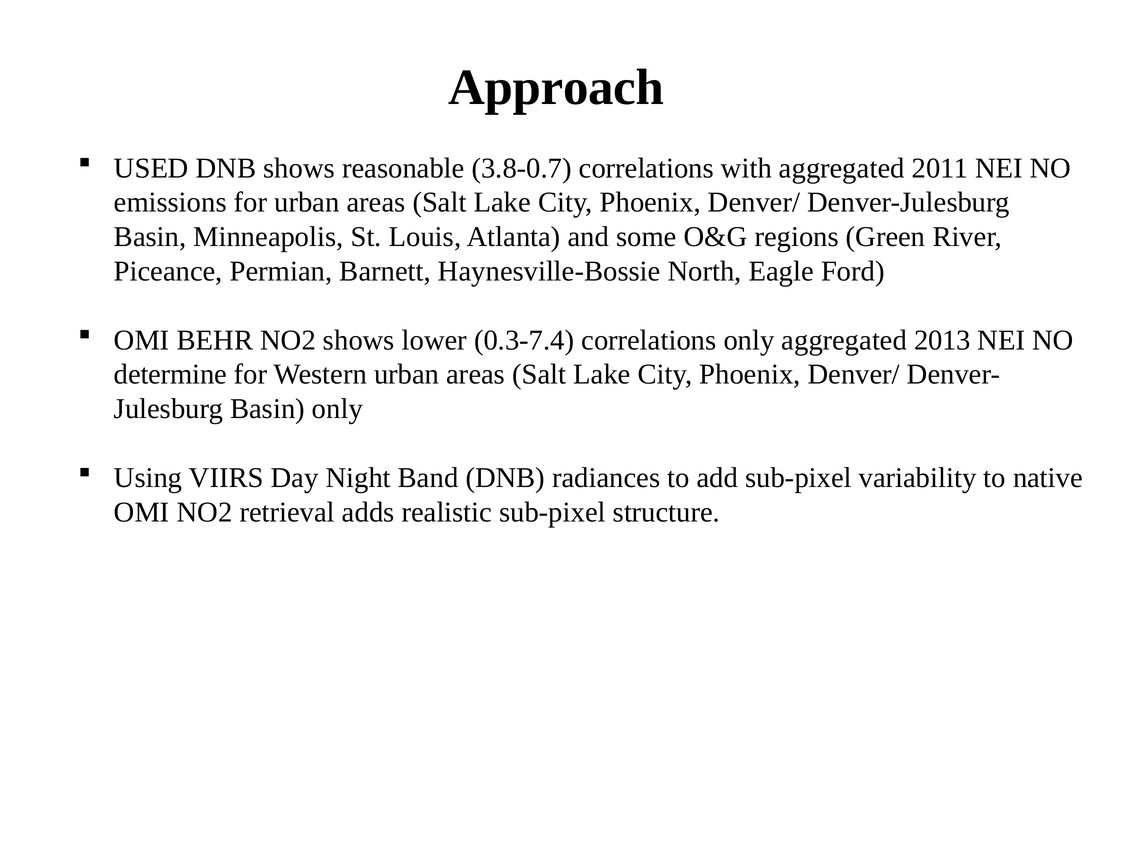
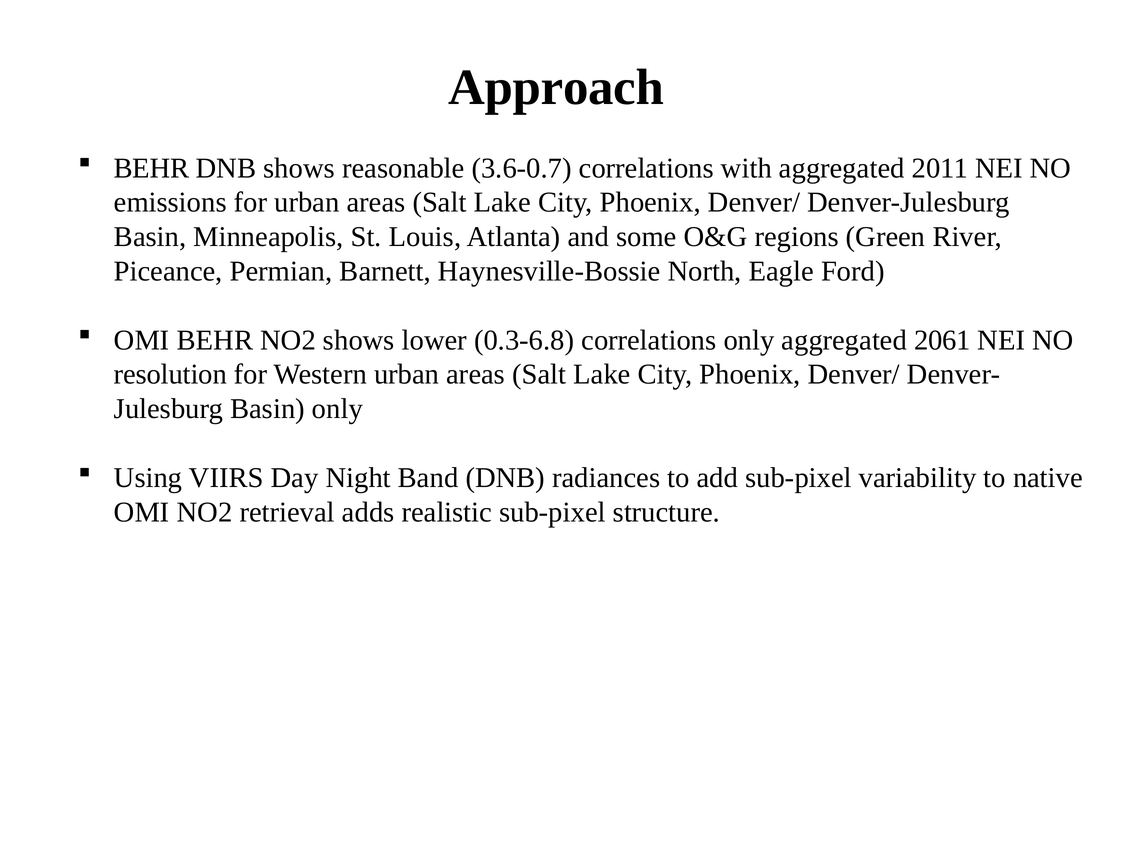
USED at (151, 168): USED -> BEHR
3.8-0.7: 3.8-0.7 -> 3.6-0.7
0.3-7.4: 0.3-7.4 -> 0.3-6.8
2013: 2013 -> 2061
determine: determine -> resolution
